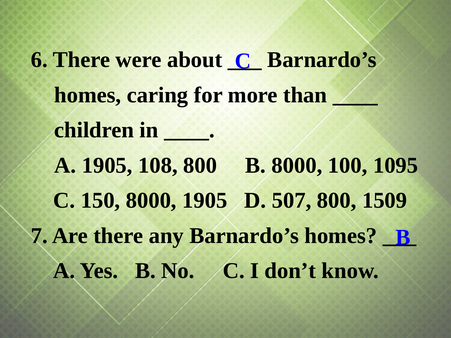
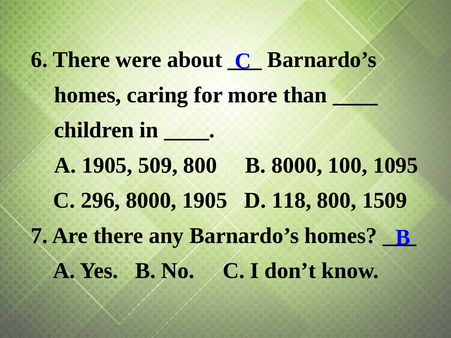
108: 108 -> 509
150: 150 -> 296
507: 507 -> 118
